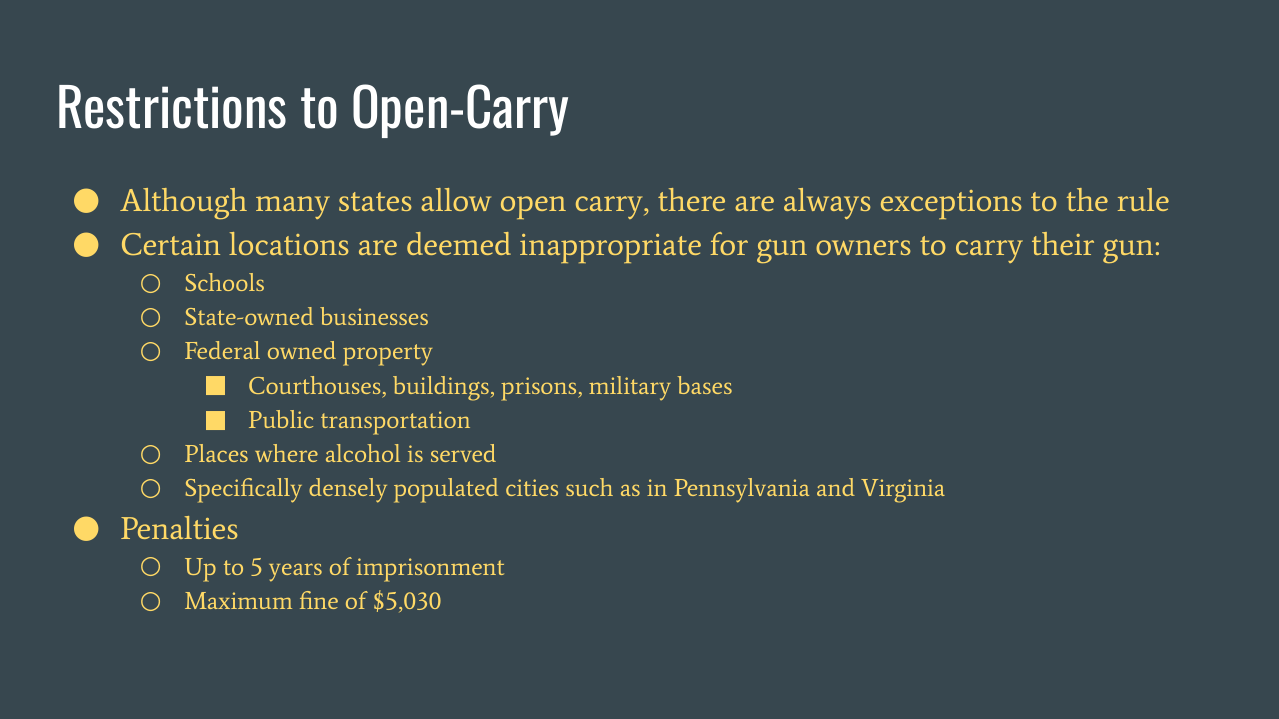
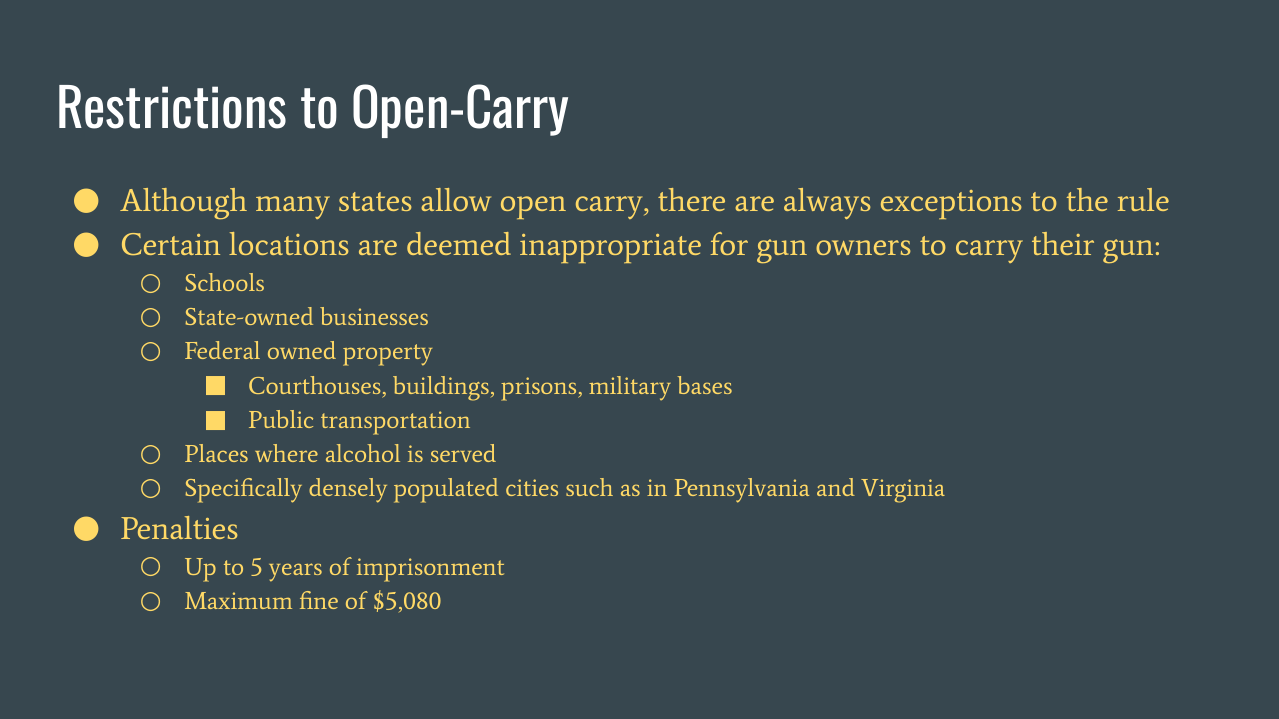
$5,030: $5,030 -> $5,080
